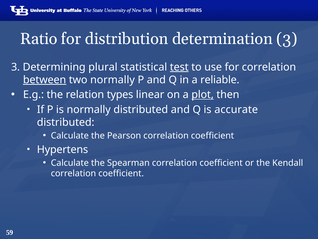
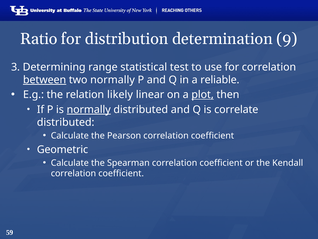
determination 3: 3 -> 9
plural: plural -> range
test underline: present -> none
types: types -> likely
normally at (89, 109) underline: none -> present
accurate: accurate -> correlate
Hypertens: Hypertens -> Geometric
